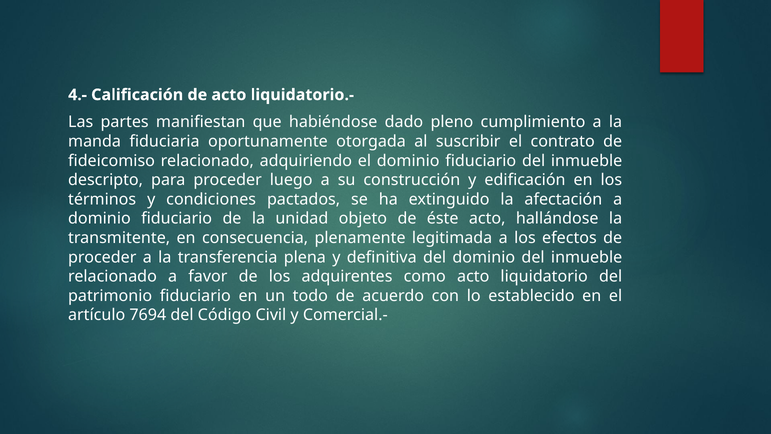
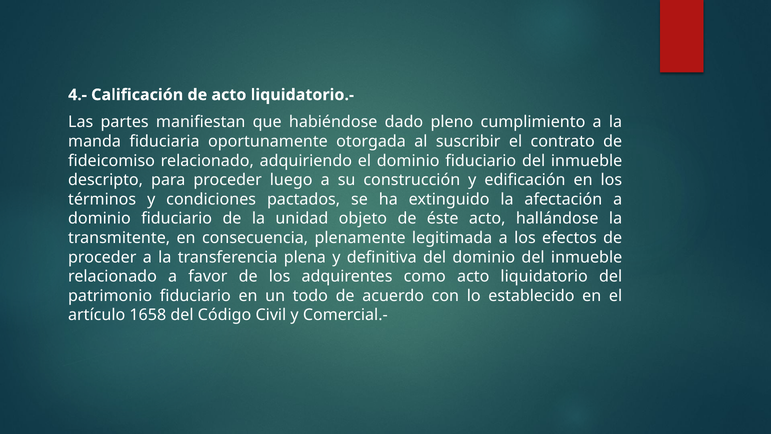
7694: 7694 -> 1658
